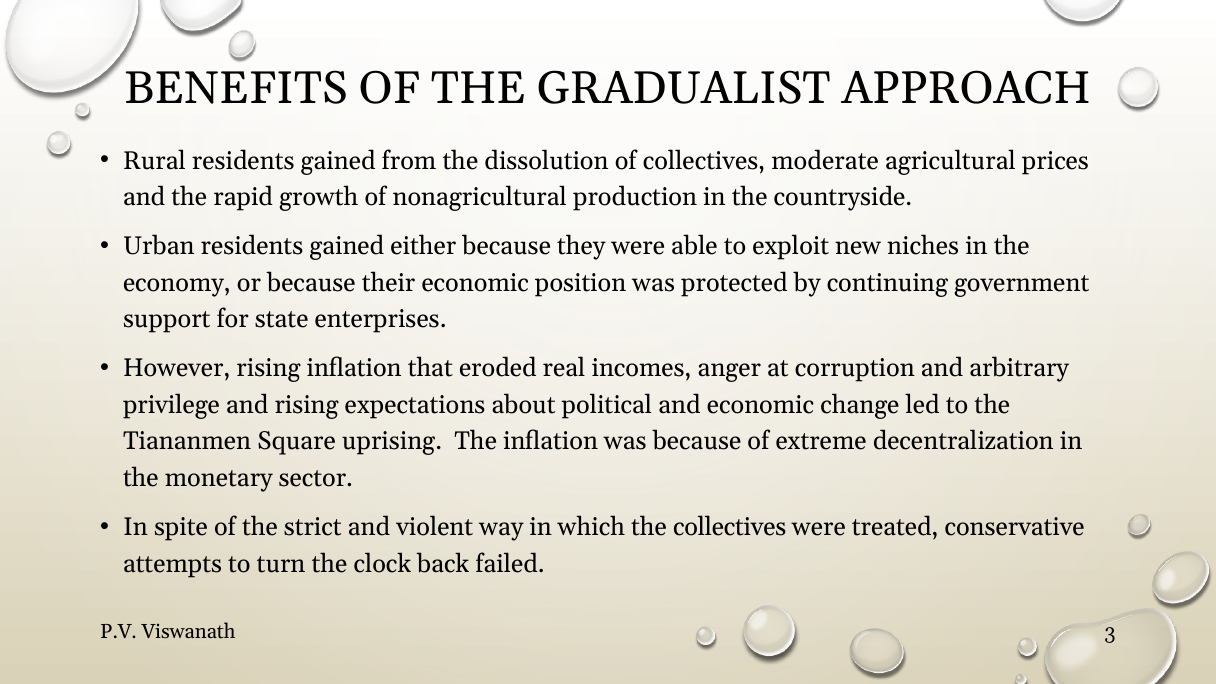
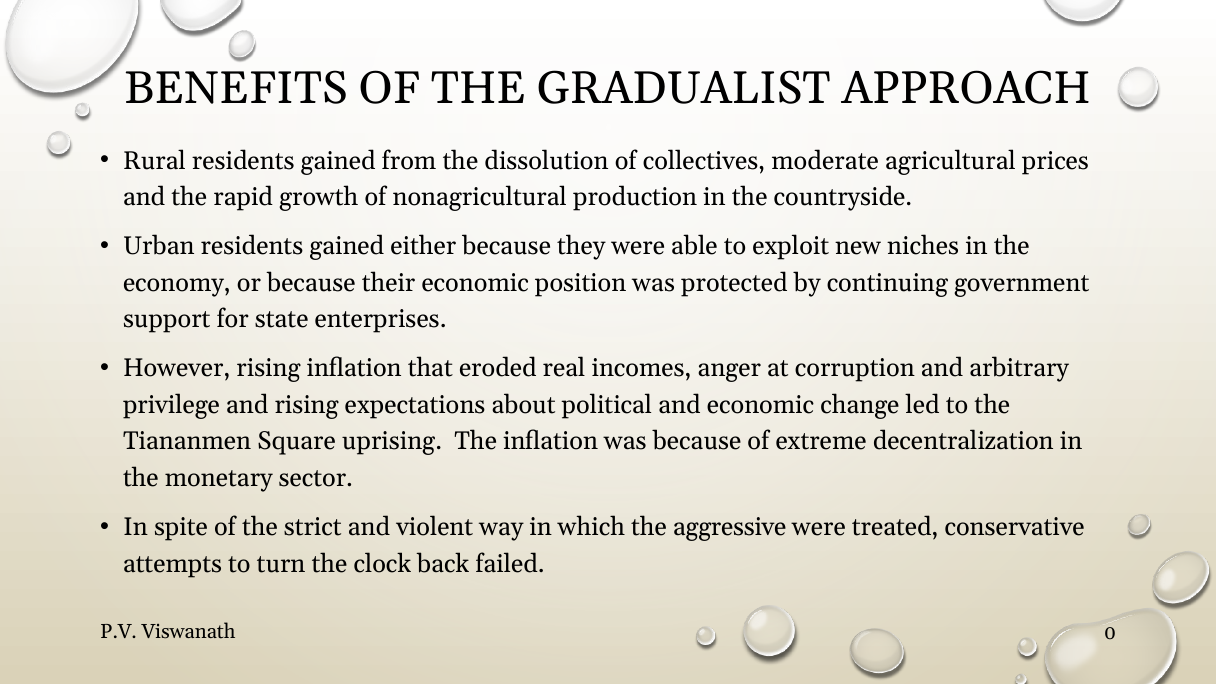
the collectives: collectives -> aggressive
3: 3 -> 0
